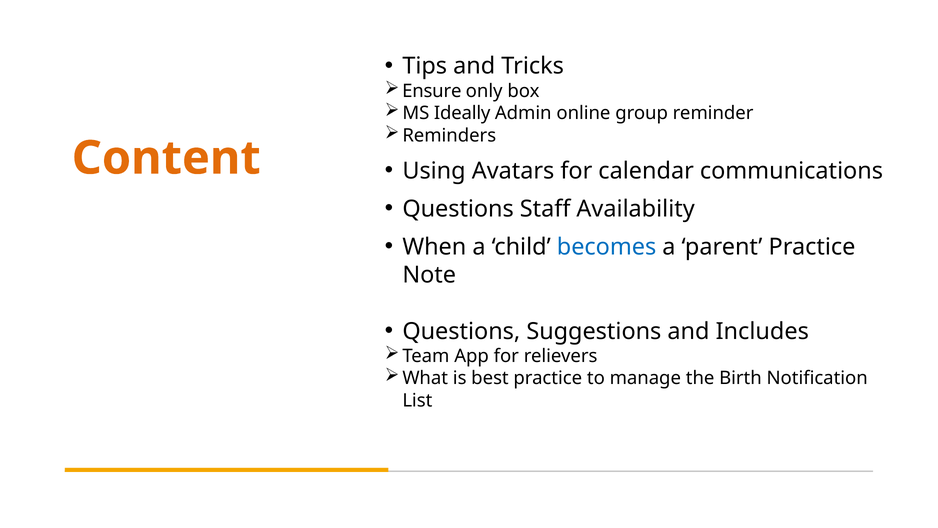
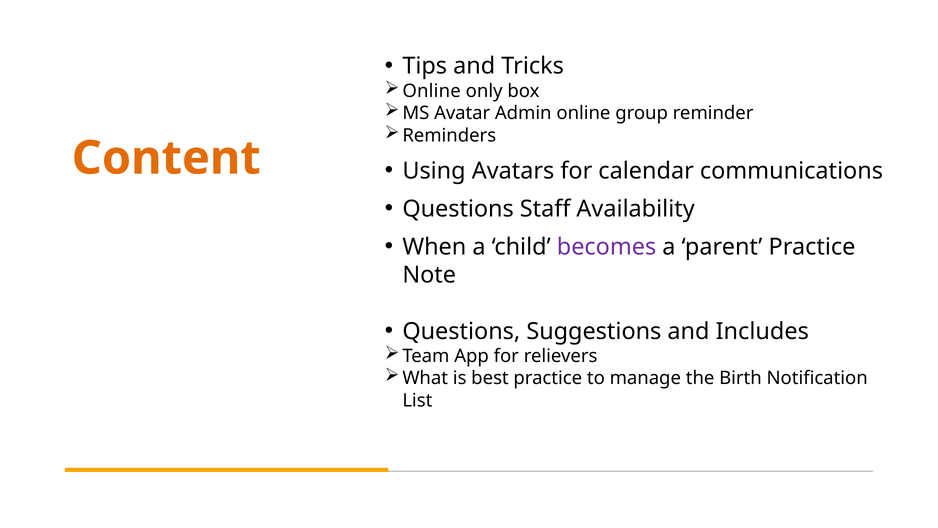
Ensure at (432, 91): Ensure -> Online
Ideally: Ideally -> Avatar
becomes colour: blue -> purple
